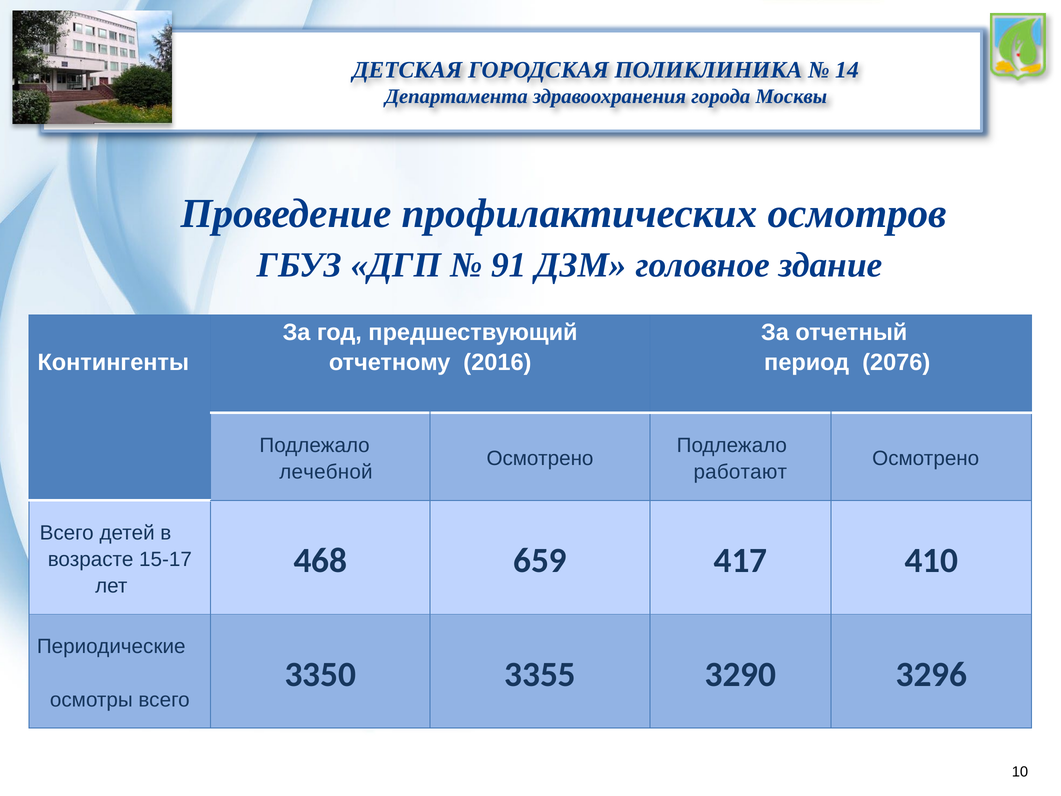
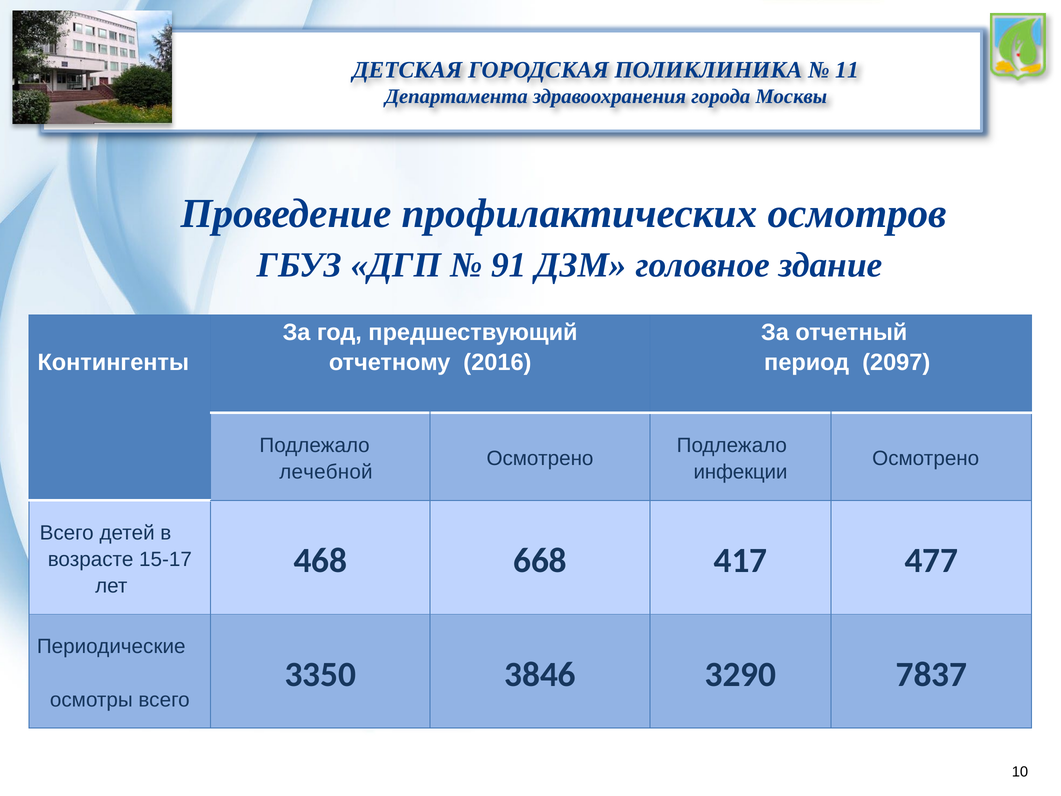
14: 14 -> 11
2076: 2076 -> 2097
работают: работают -> инфекции
659: 659 -> 668
410: 410 -> 477
3355: 3355 -> 3846
3296: 3296 -> 7837
